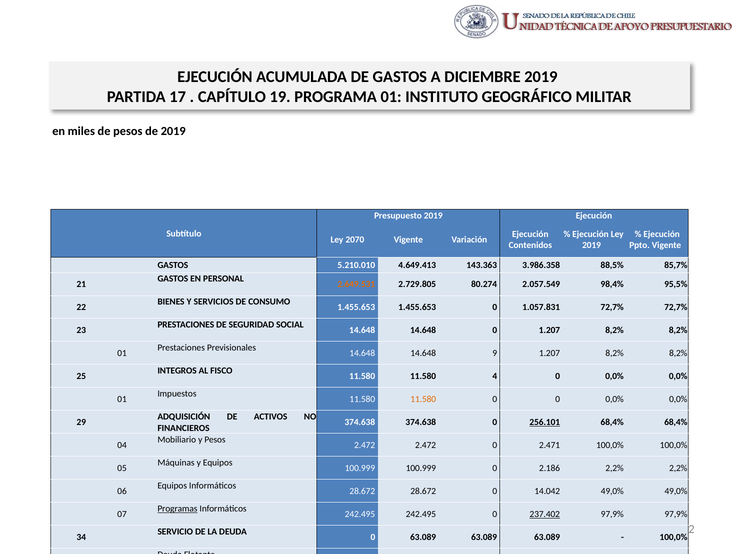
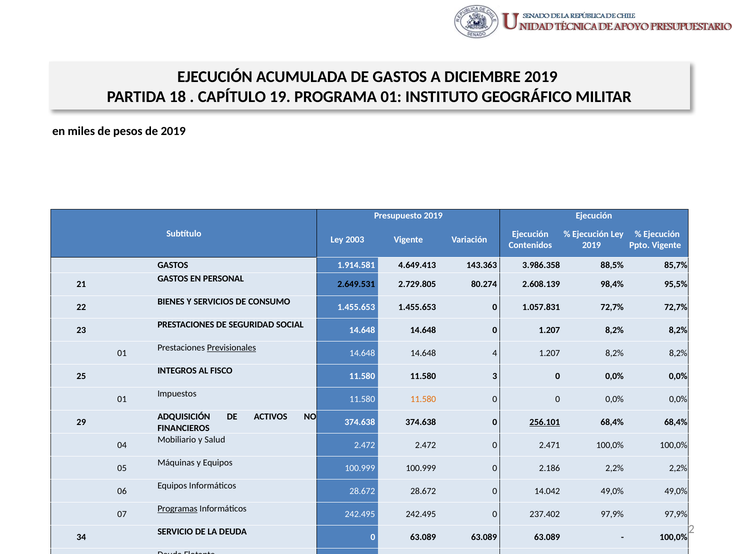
17: 17 -> 18
2070: 2070 -> 2003
5.210.010: 5.210.010 -> 1.914.581
2.649.531 colour: orange -> black
2.057.549: 2.057.549 -> 2.608.139
Previsionales underline: none -> present
9: 9 -> 4
4: 4 -> 3
y Pesos: Pesos -> Salud
237.402 underline: present -> none
